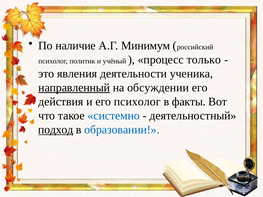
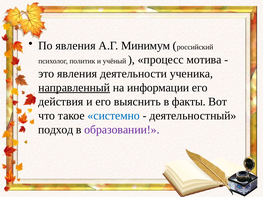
По наличие: наличие -> явления
только: только -> мотива
обсуждении: обсуждении -> информации
его психолог: психолог -> выяснить
подход underline: present -> none
образовании colour: blue -> purple
